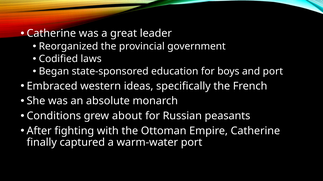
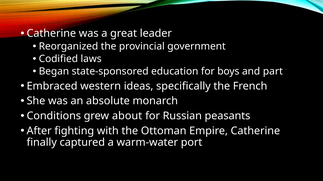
and port: port -> part
